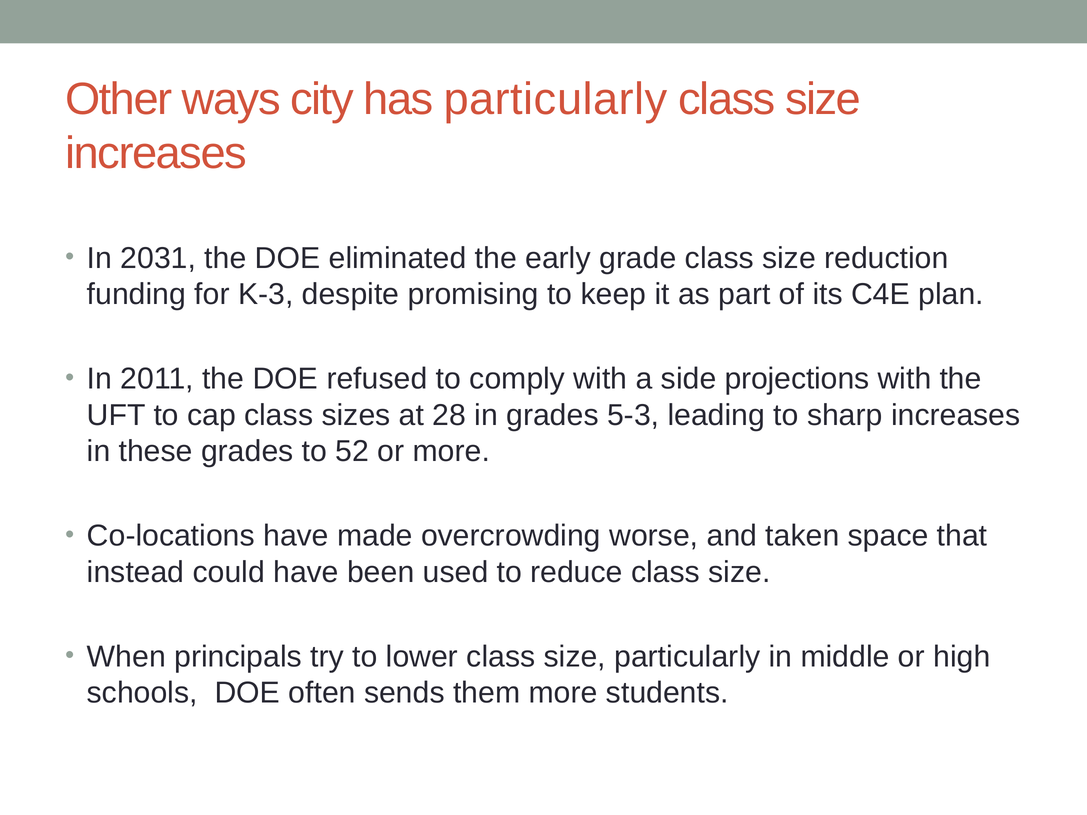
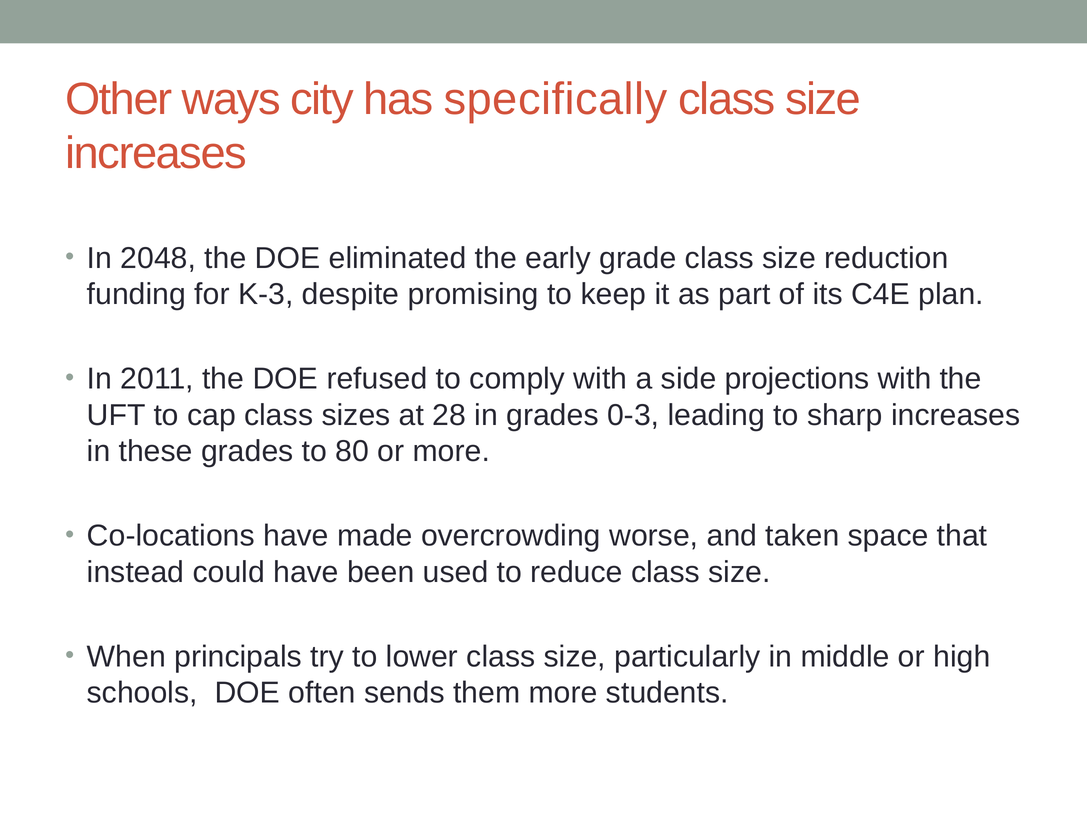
has particularly: particularly -> specifically
2031: 2031 -> 2048
5-3: 5-3 -> 0-3
52: 52 -> 80
